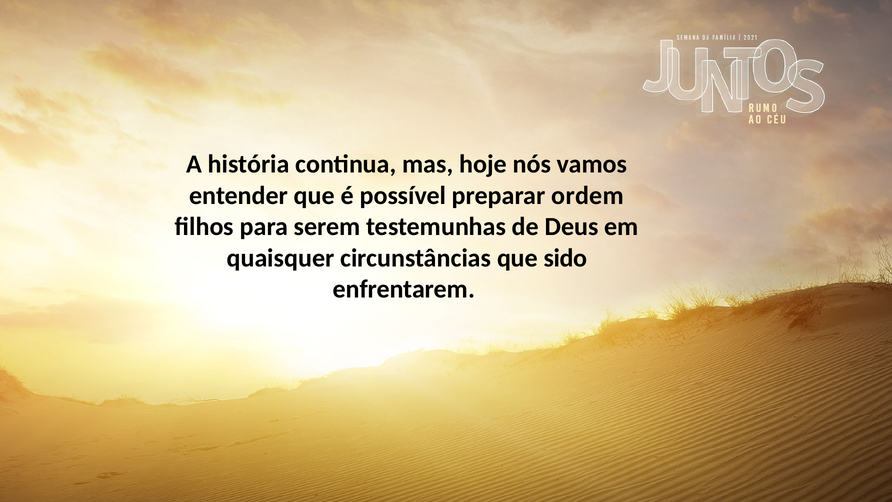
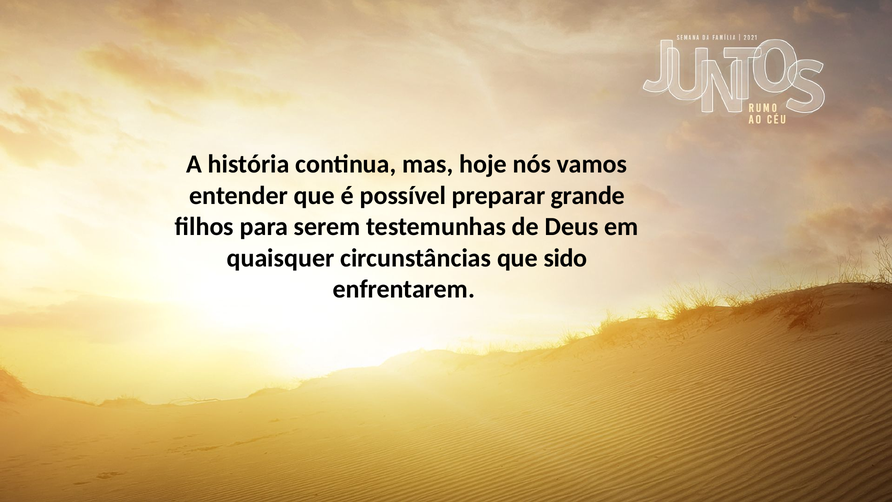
ordem: ordem -> grande
